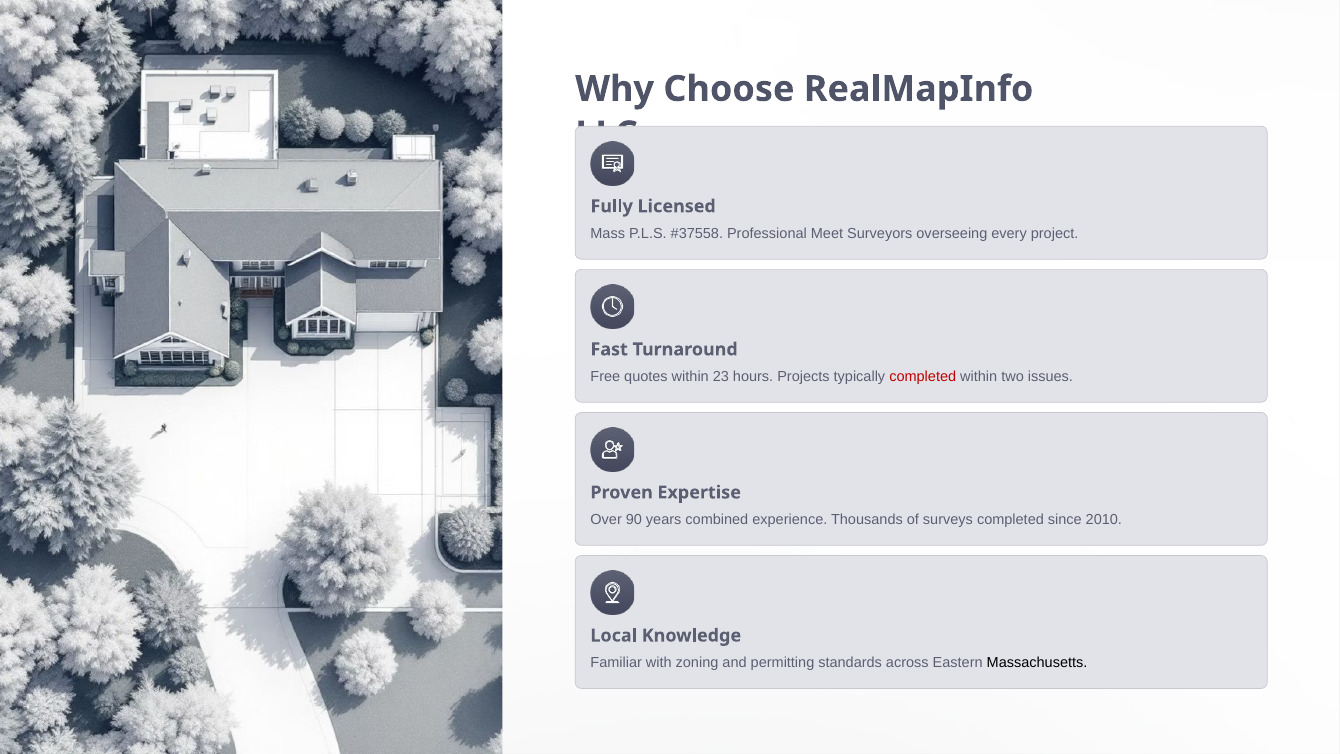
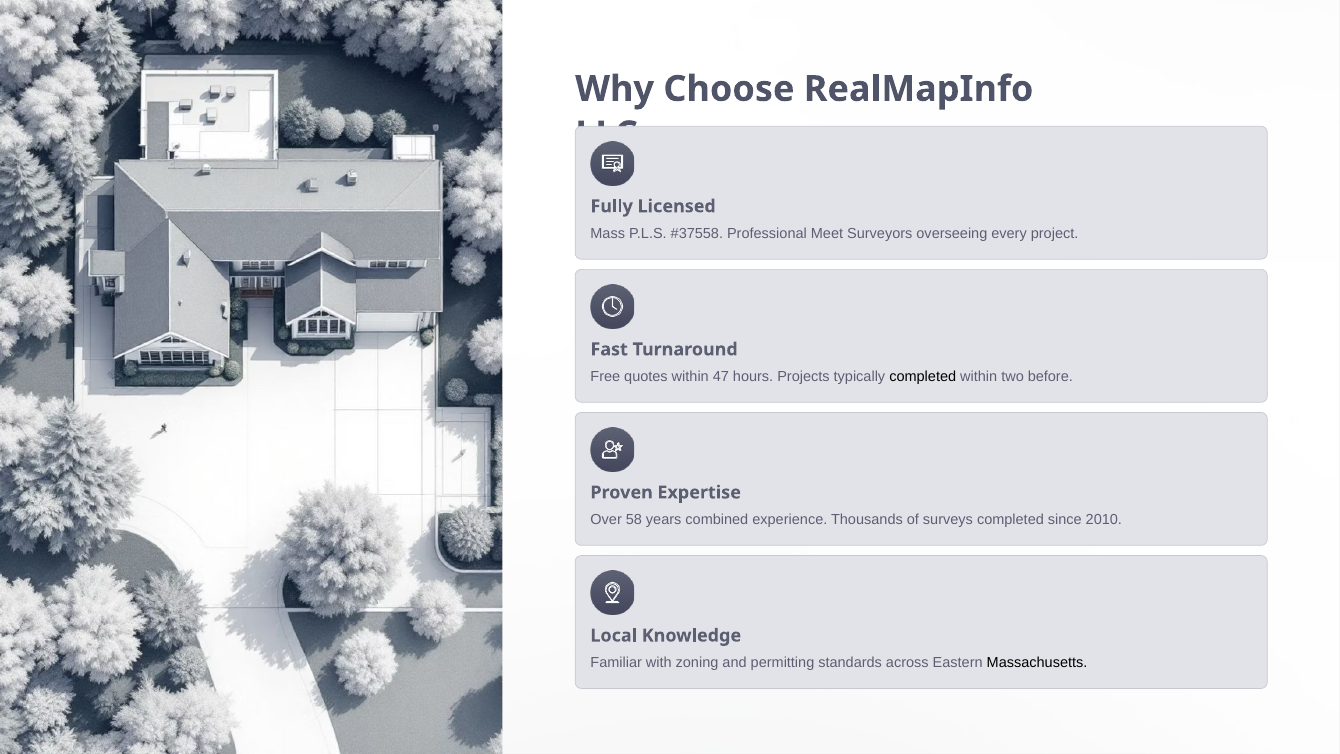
23: 23 -> 47
completed at (923, 376) colour: red -> black
issues: issues -> before
90: 90 -> 58
